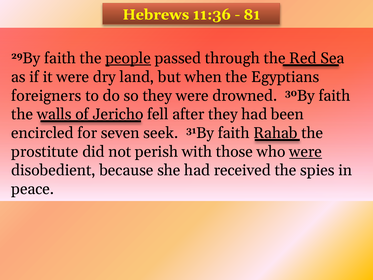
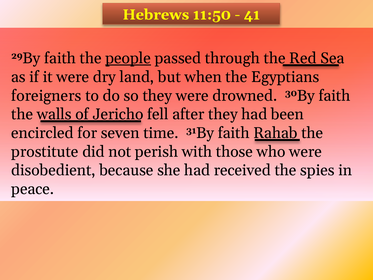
11:36: 11:36 -> 11:50
81: 81 -> 41
seek: seek -> time
were at (306, 152) underline: present -> none
